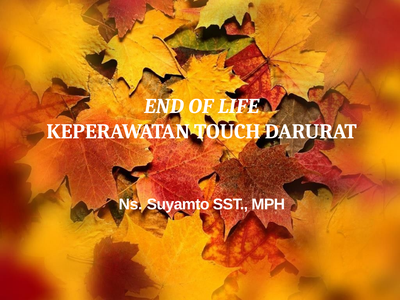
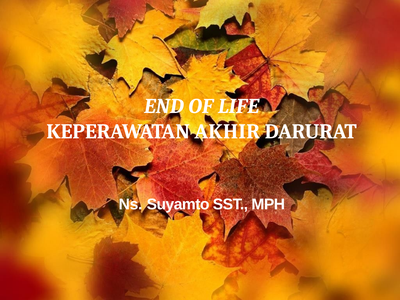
TOUCH: TOUCH -> AKHIR
